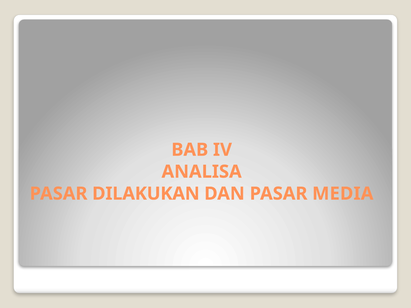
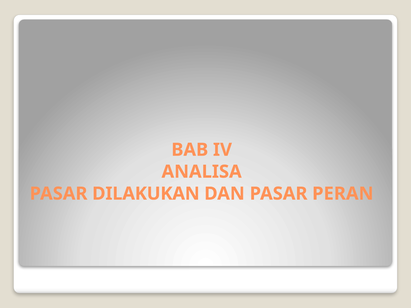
MEDIA: MEDIA -> PERAN
